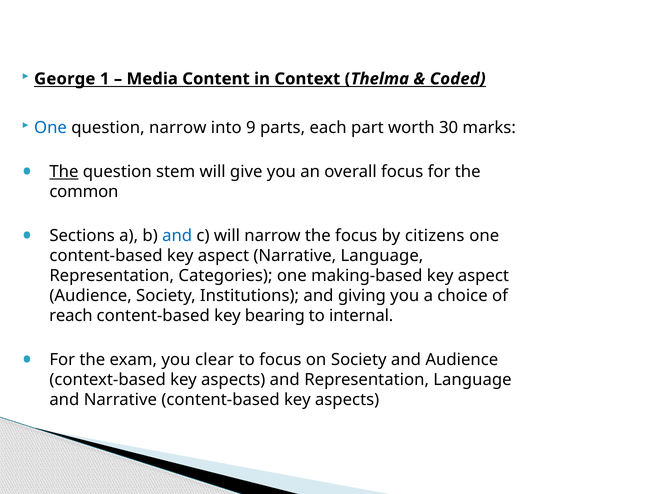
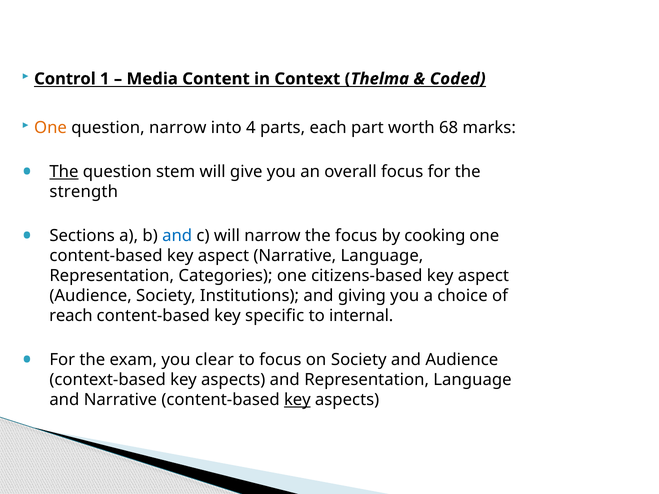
George: George -> Control
One at (51, 128) colour: blue -> orange
9: 9 -> 4
30: 30 -> 68
common: common -> strength
citizens: citizens -> cooking
making-based: making-based -> citizens-based
bearing: bearing -> specific
key at (297, 400) underline: none -> present
